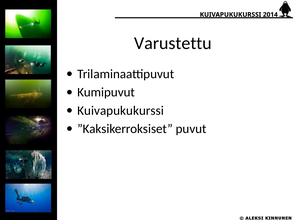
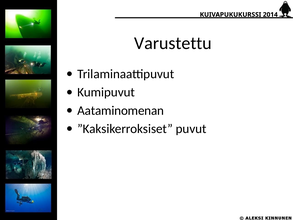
Kuivapukukurssi at (121, 110): Kuivapukukurssi -> Aataminomenan
